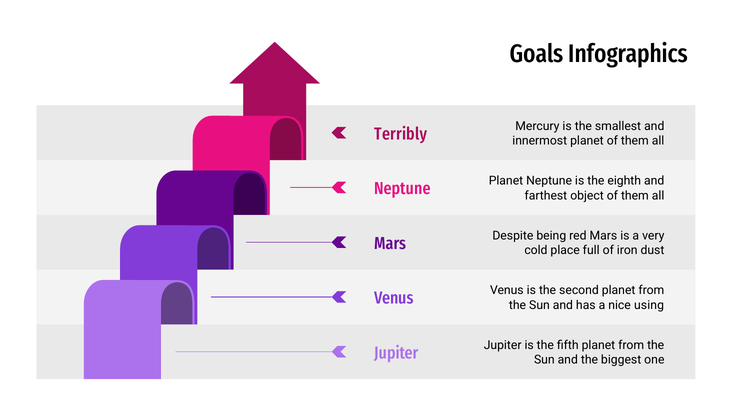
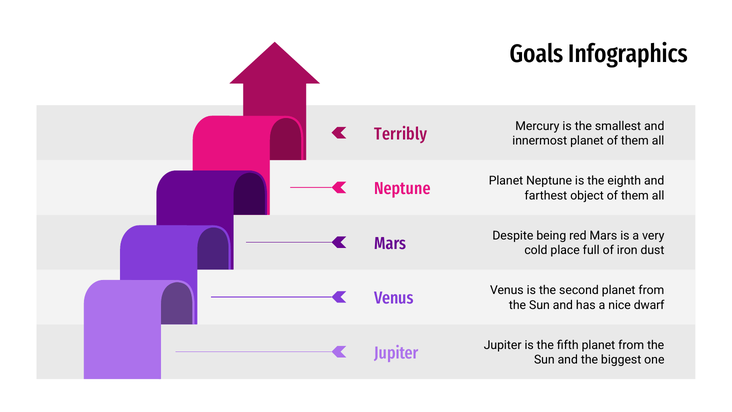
using: using -> dwarf
